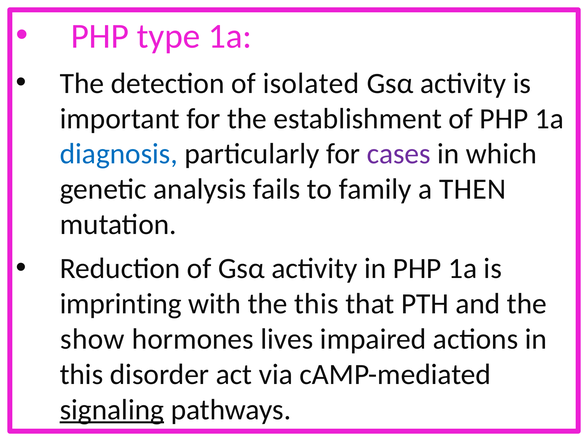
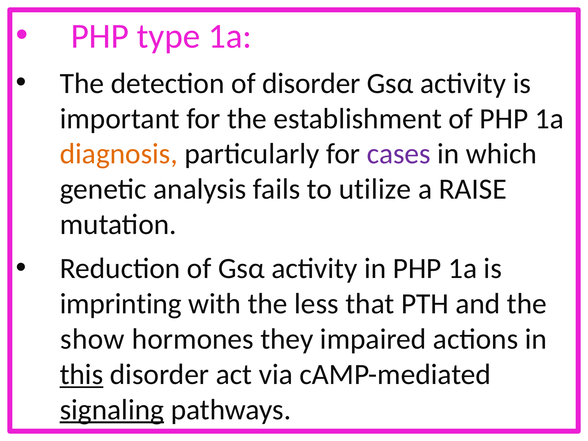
of isolated: isolated -> disorder
diagnosis colour: blue -> orange
family: family -> utilize
THEN: THEN -> RAISE
the this: this -> less
lives: lives -> they
this at (81, 374) underline: none -> present
